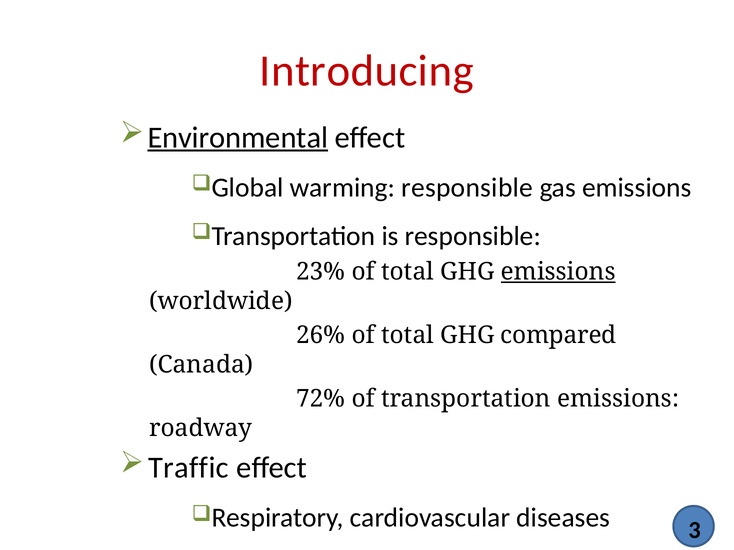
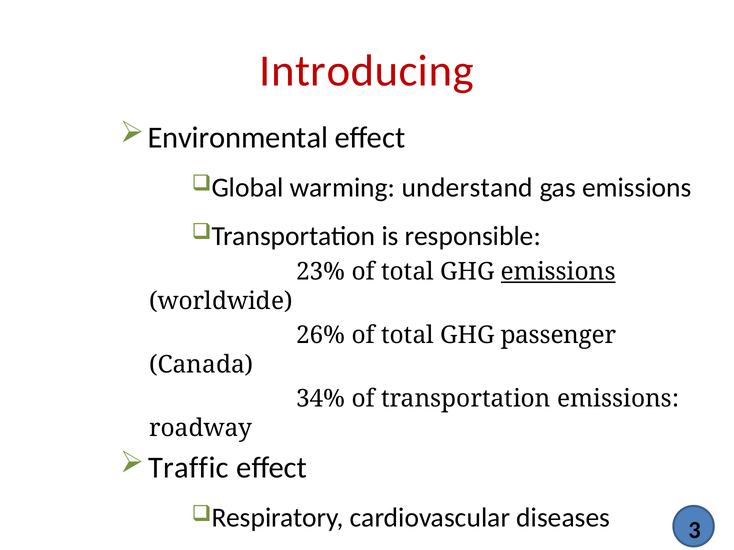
Environmental underline: present -> none
warming responsible: responsible -> understand
compared: compared -> passenger
72%: 72% -> 34%
